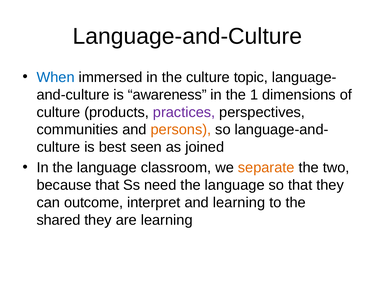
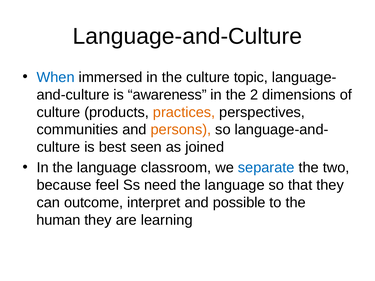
1: 1 -> 2
practices colour: purple -> orange
separate colour: orange -> blue
because that: that -> feel
and learning: learning -> possible
shared: shared -> human
